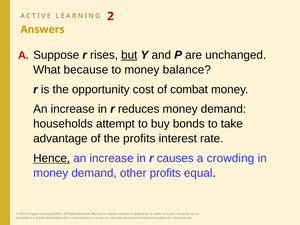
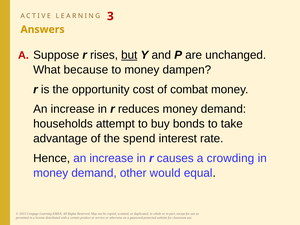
2: 2 -> 3
balance: balance -> dampen
the profits: profits -> spend
Hence underline: present -> none
other profits: profits -> would
